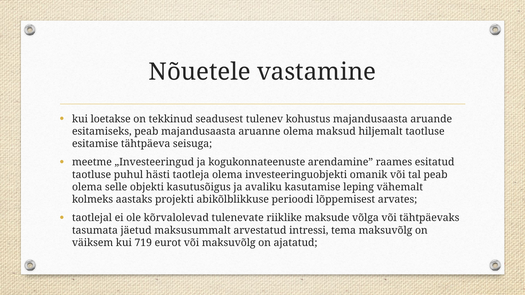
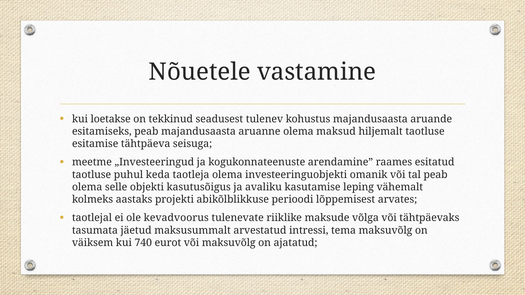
hästi: hästi -> keda
kõrvalolevad: kõrvalolevad -> kevadvoorus
719: 719 -> 740
